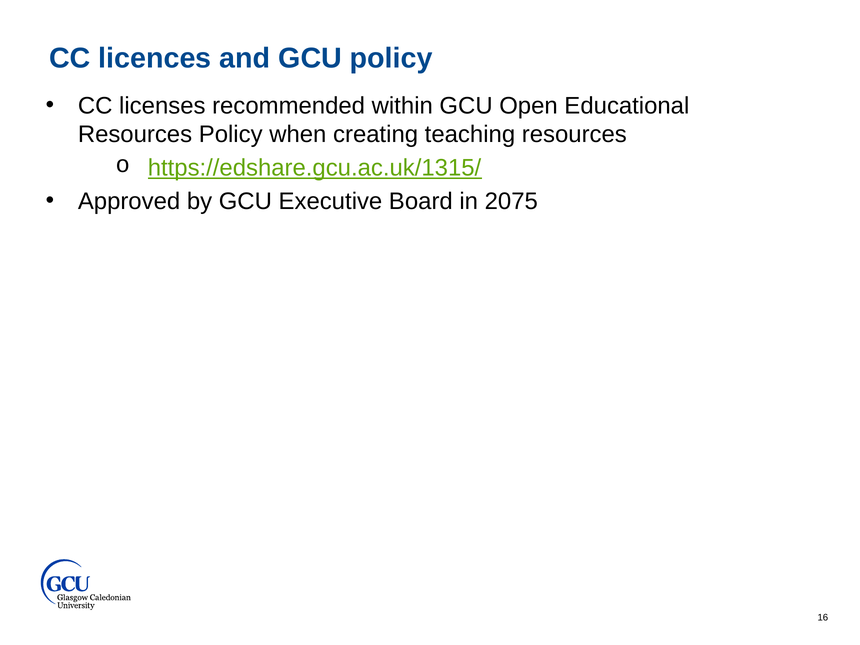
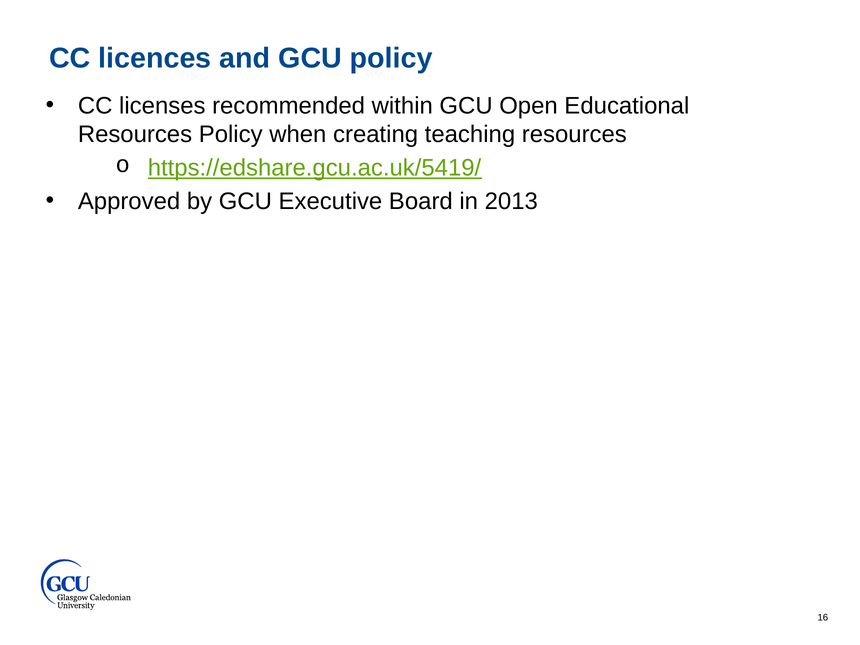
https://edshare.gcu.ac.uk/1315/: https://edshare.gcu.ac.uk/1315/ -> https://edshare.gcu.ac.uk/5419/
2075: 2075 -> 2013
